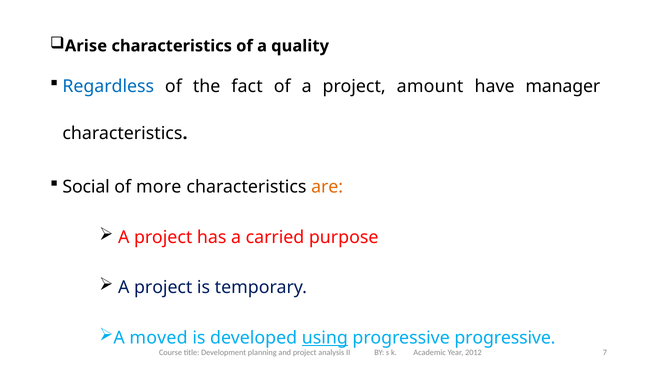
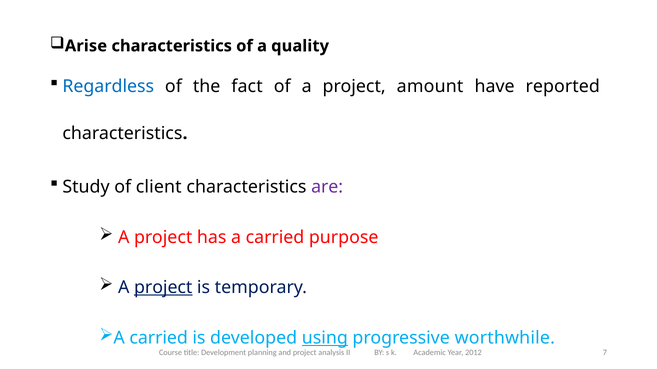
manager: manager -> reported
Social: Social -> Study
more: more -> client
are colour: orange -> purple
project at (163, 288) underline: none -> present
moved at (159, 338): moved -> carried
progressive progressive: progressive -> worthwhile
